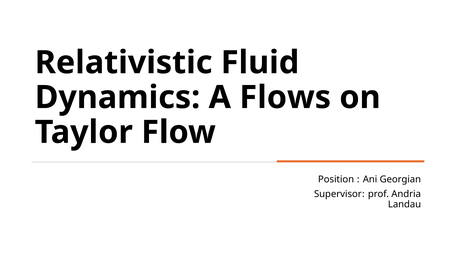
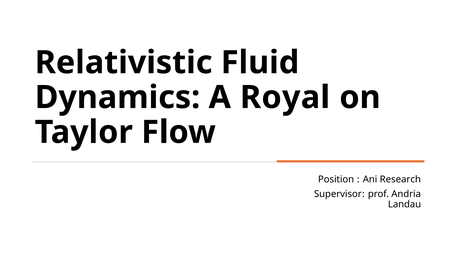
Flows: Flows -> Royal
Georgian: Georgian -> Research
